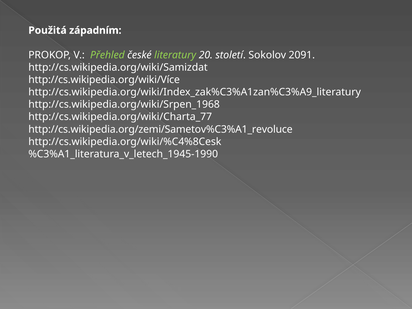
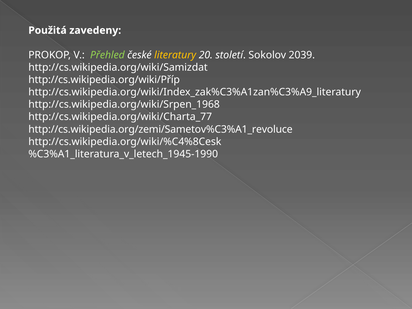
západním: západním -> zavedeny
literatury colour: light green -> yellow
2091: 2091 -> 2039
http://cs.wikipedia.org/wiki/Více: http://cs.wikipedia.org/wiki/Více -> http://cs.wikipedia.org/wiki/Příp
